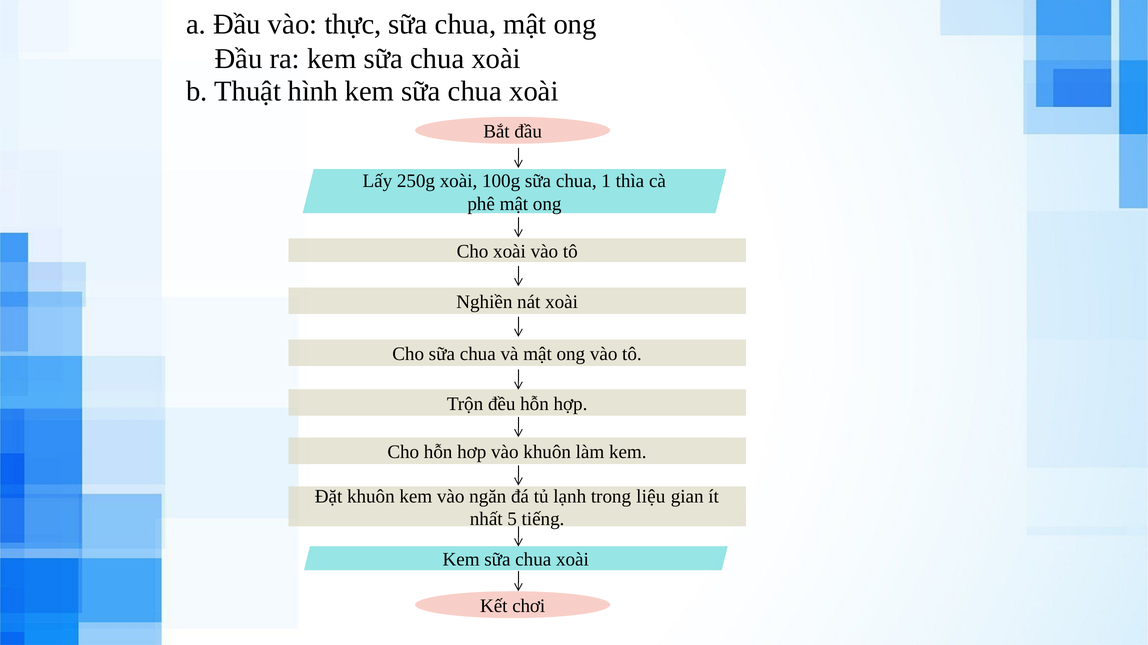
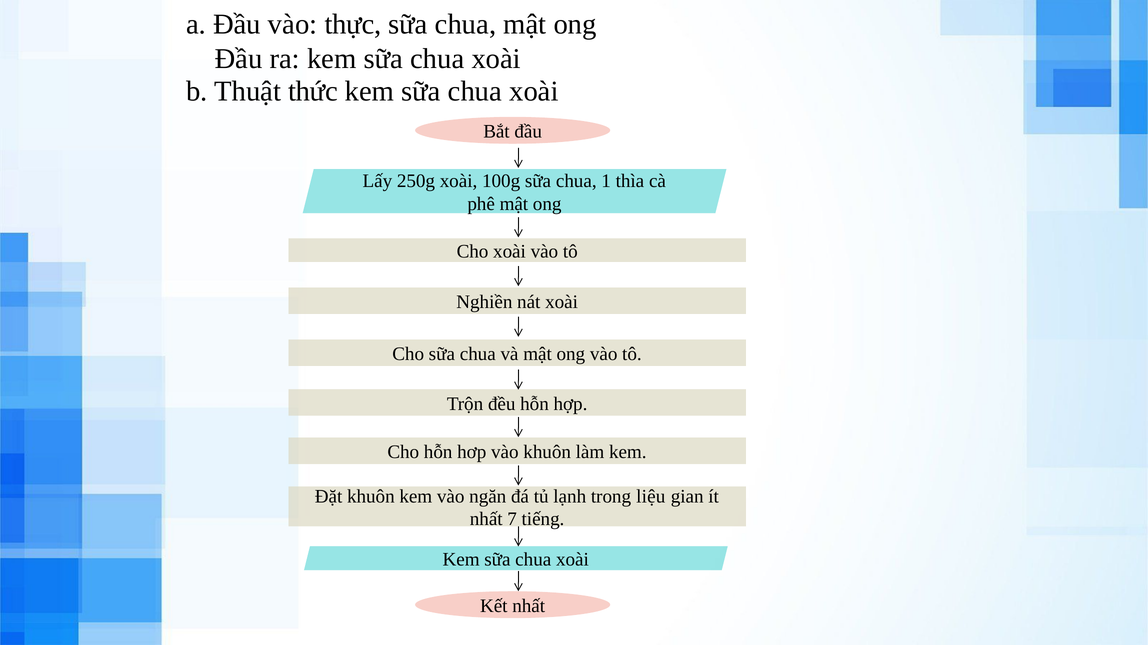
hình: hình -> thức
5: 5 -> 7
Kết chơi: chơi -> nhất
